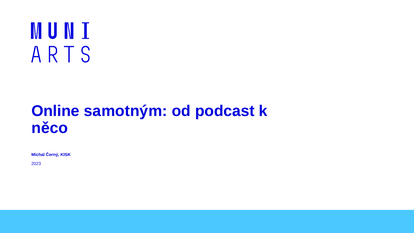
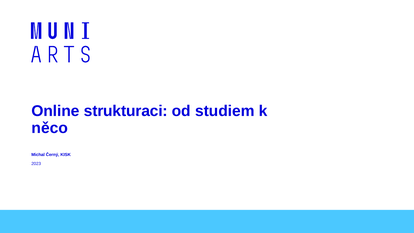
samotným: samotným -> strukturaci
podcast: podcast -> studiem
